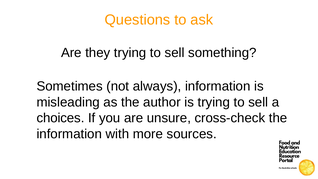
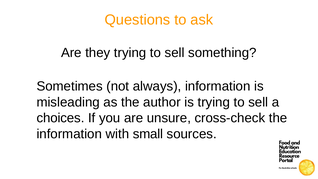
more: more -> small
